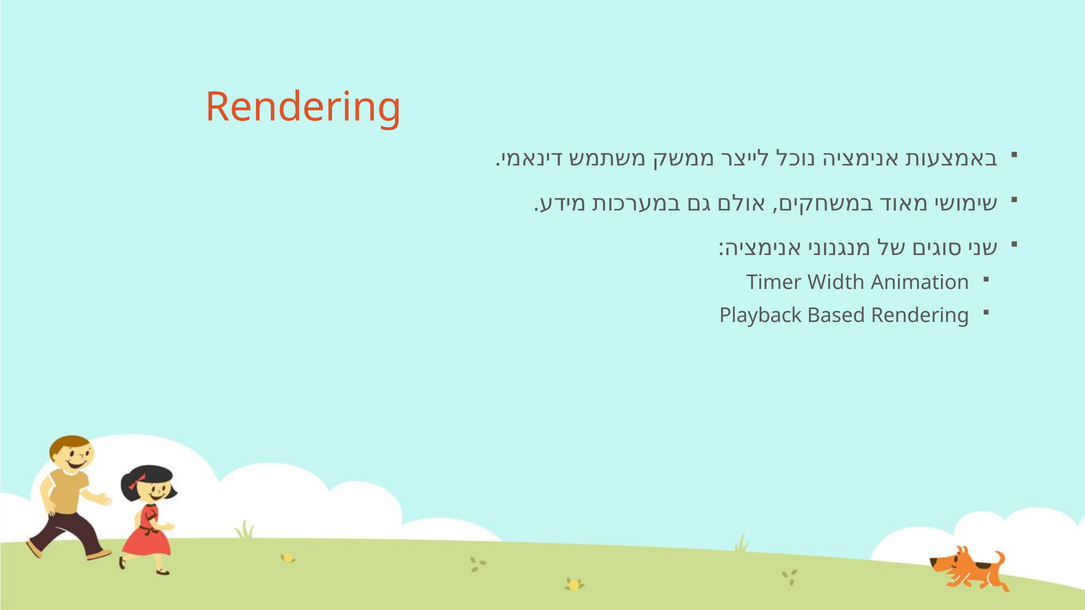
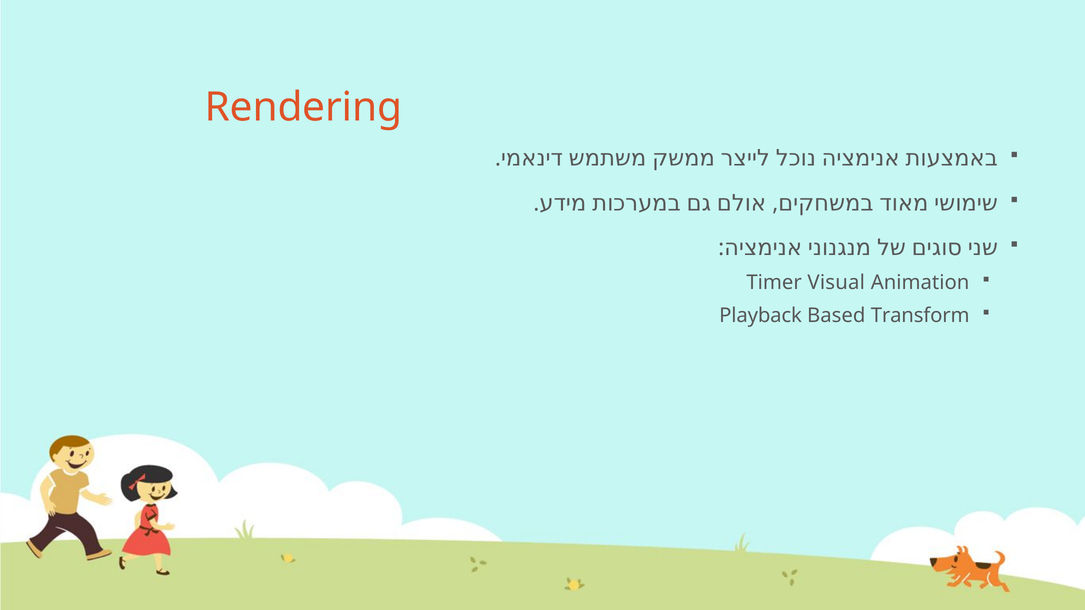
Width: Width -> Visual
Based Rendering: Rendering -> Transform
